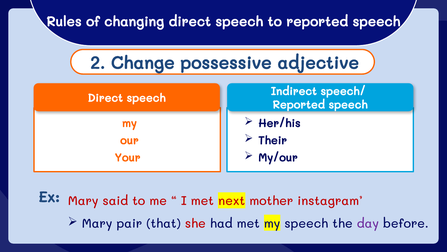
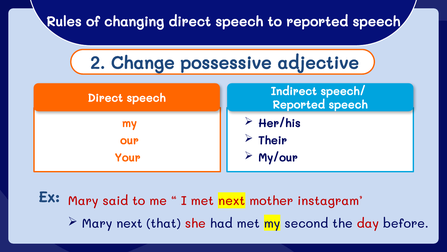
Mary pair: pair -> next
my speech: speech -> second
day colour: purple -> red
